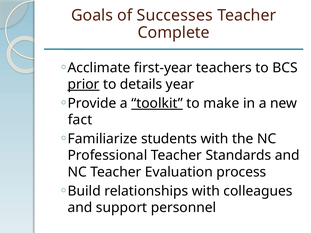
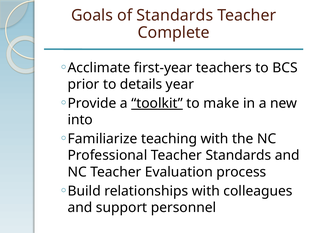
of Successes: Successes -> Standards
prior underline: present -> none
fact: fact -> into
students: students -> teaching
